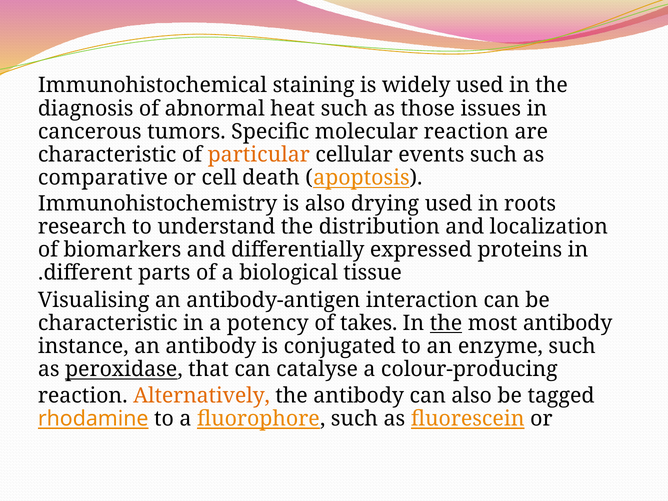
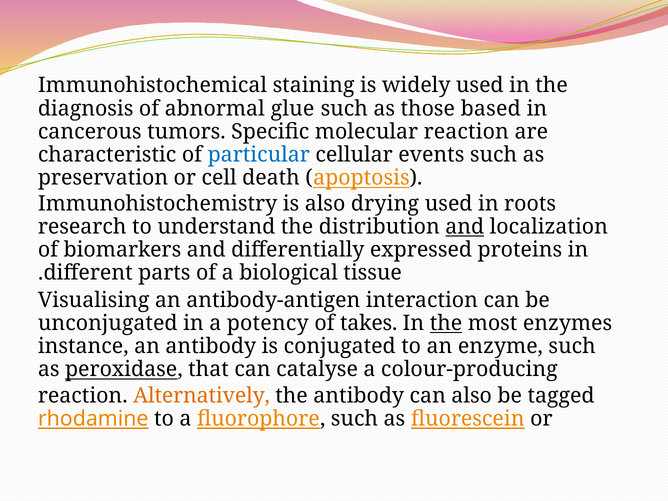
heat: heat -> glue
issues: issues -> based
particular colour: orange -> blue
comparative: comparative -> preservation
and at (465, 227) underline: none -> present
characteristic at (108, 323): characteristic -> unconjugated
most antibody: antibody -> enzymes
